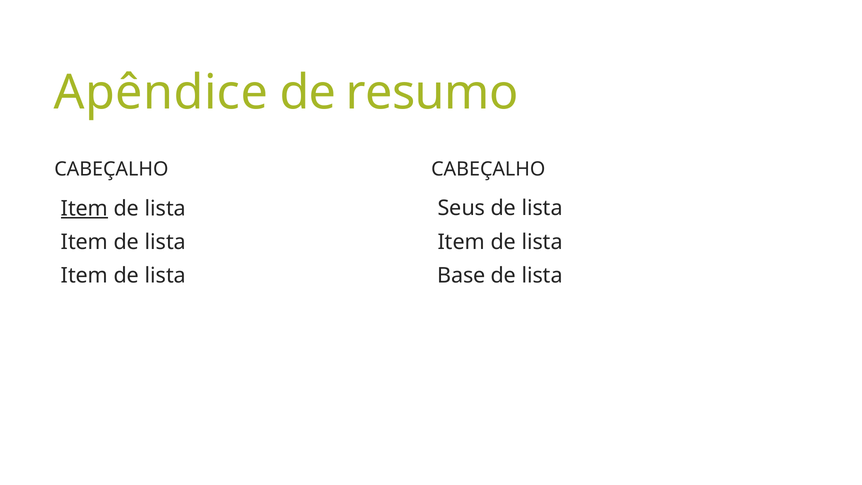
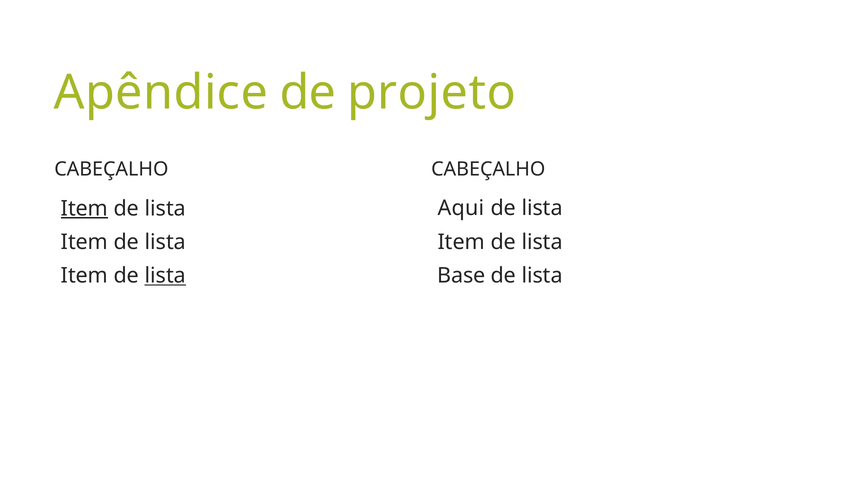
resumo: resumo -> projeto
Seus: Seus -> Aqui
lista at (165, 276) underline: none -> present
